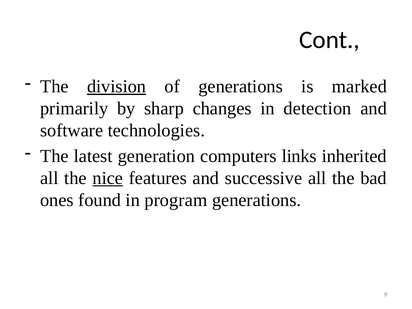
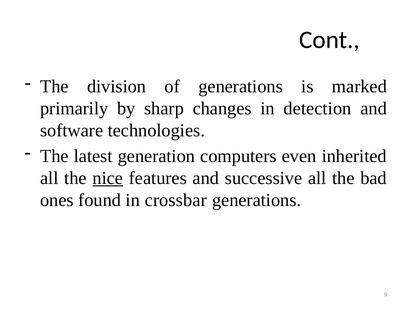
division underline: present -> none
links: links -> even
program: program -> crossbar
